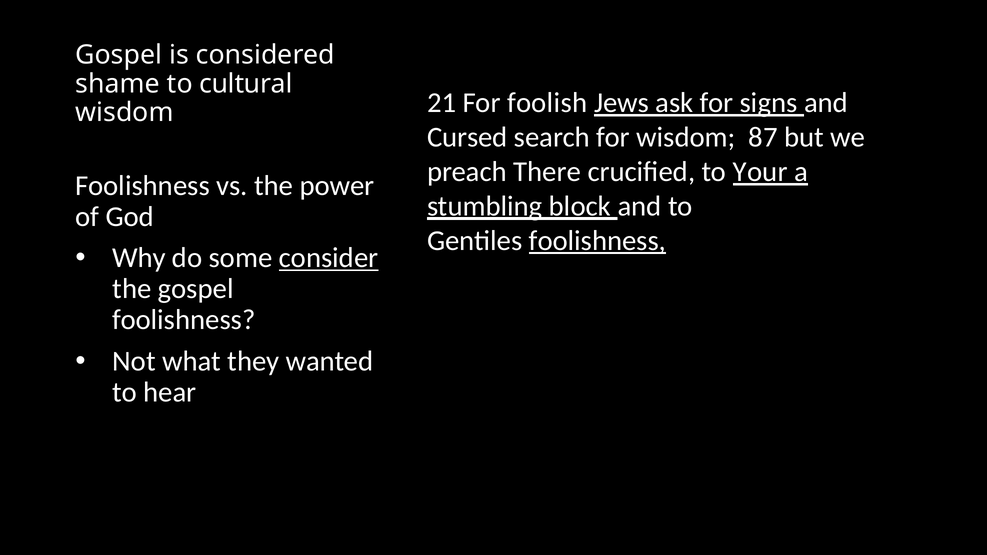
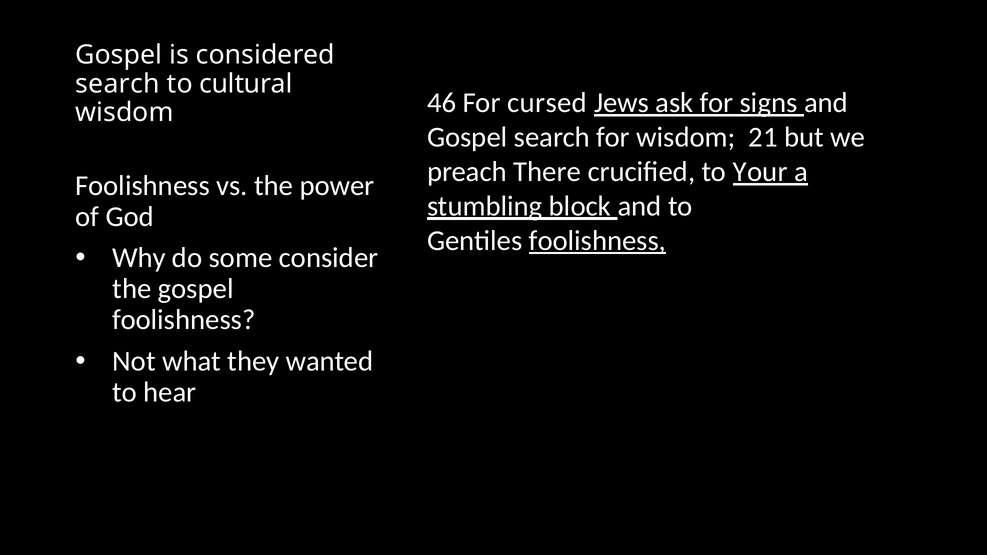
shame at (118, 84): shame -> search
21: 21 -> 46
foolish: foolish -> cursed
Cursed at (467, 137): Cursed -> Gospel
87: 87 -> 21
consider underline: present -> none
